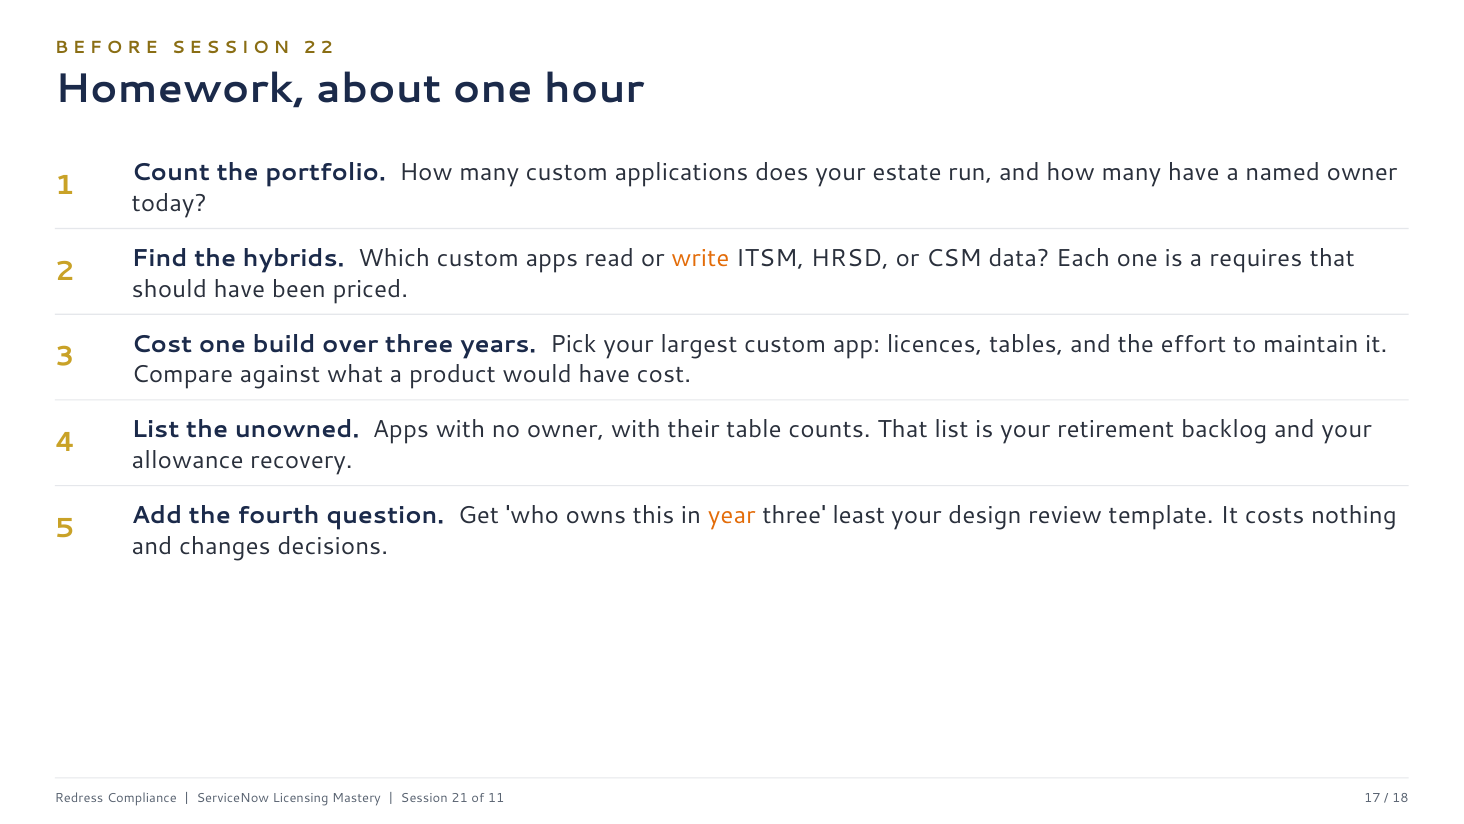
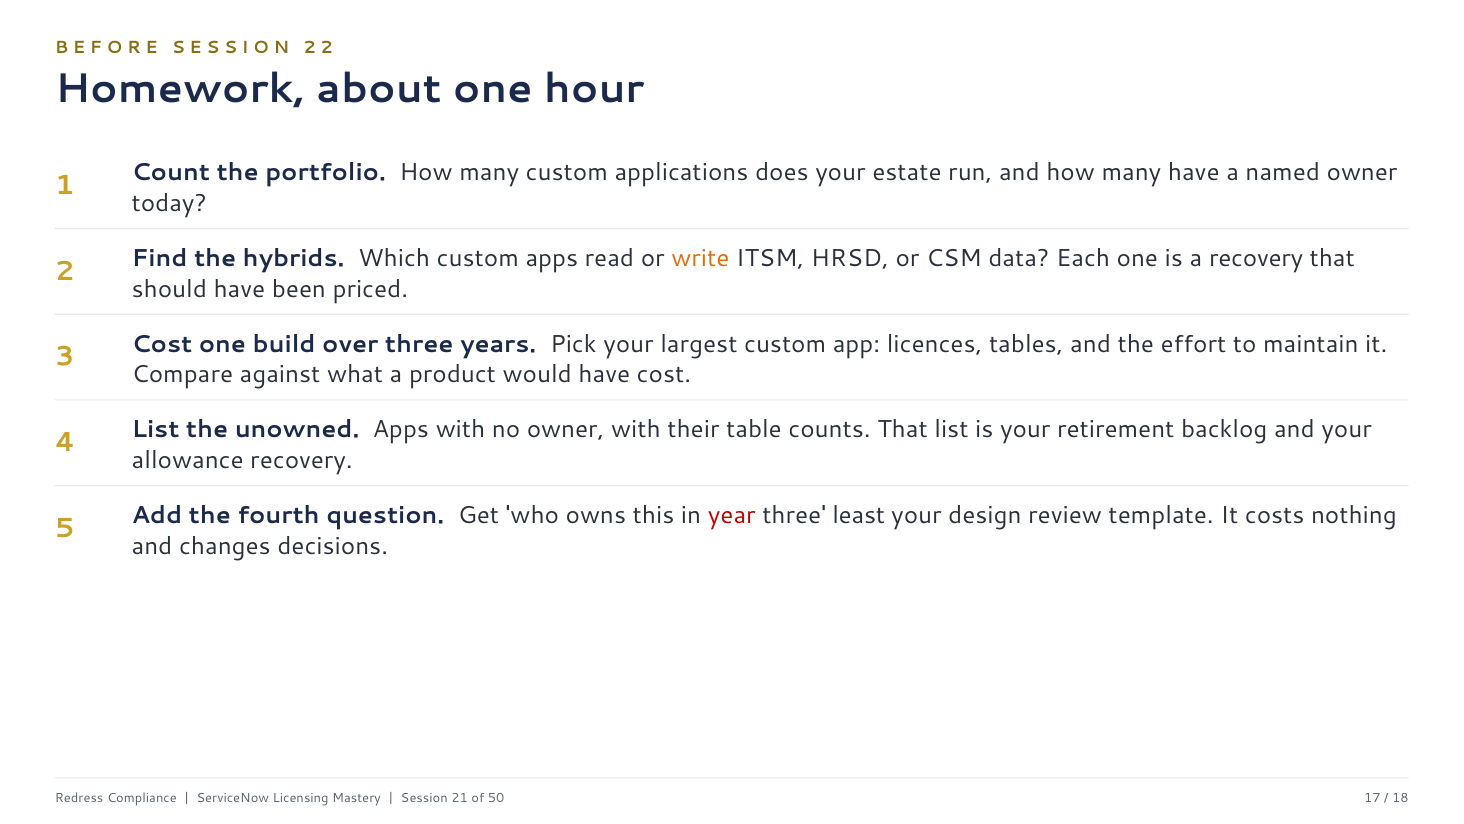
a requires: requires -> recovery
year colour: orange -> red
11: 11 -> 50
